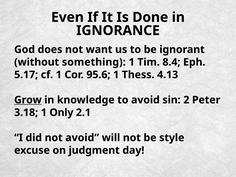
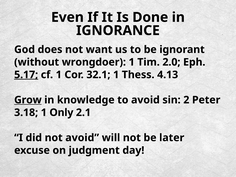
something: something -> wrongdoer
8.4: 8.4 -> 2.0
5.17 underline: none -> present
95.6: 95.6 -> 32.1
style: style -> later
